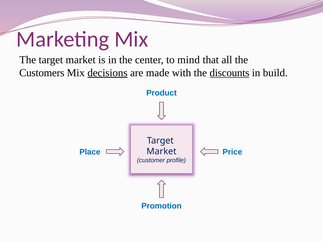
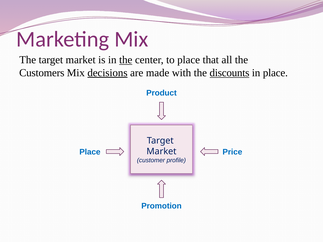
the at (126, 60) underline: none -> present
to mind: mind -> place
in build: build -> place
